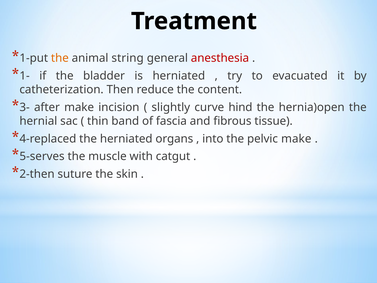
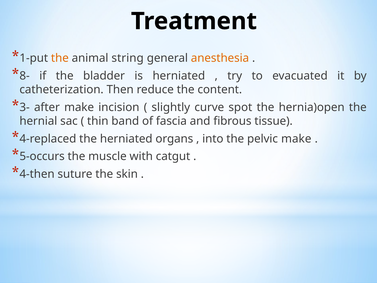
anesthesia colour: red -> orange
1-: 1- -> 8-
hind: hind -> spot
5-serves: 5-serves -> 5-occurs
2-then: 2-then -> 4-then
